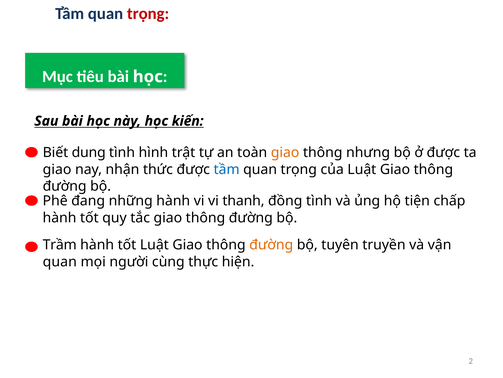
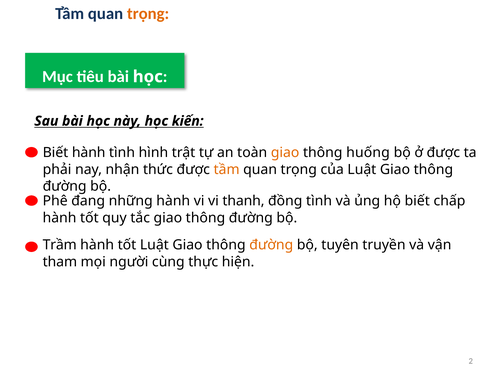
trọng colour: red -> orange
Biết dung: dung -> hành
nhưng: nhưng -> huống
giao at (57, 169): giao -> phải
tầm at (227, 169) colour: blue -> orange
hộ tiện: tiện -> biết
quan at (60, 261): quan -> tham
